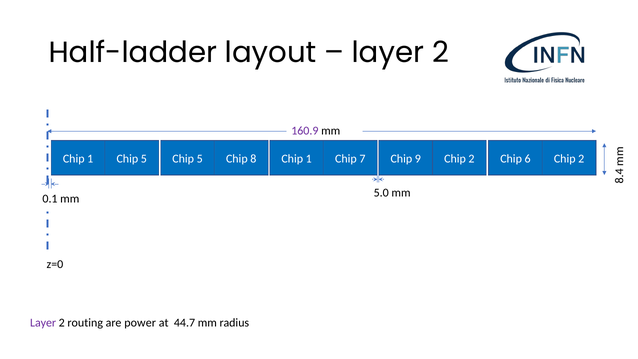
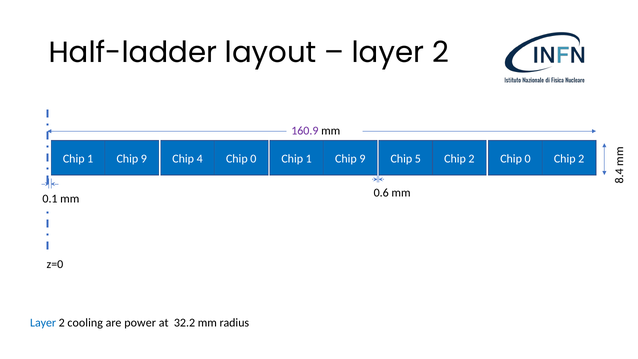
5 at (144, 159): 5 -> 9
5 at (200, 159): 5 -> 4
8 at (253, 159): 8 -> 0
7 at (362, 159): 7 -> 9
9: 9 -> 5
6 at (528, 159): 6 -> 0
5.0: 5.0 -> 0.6
Layer at (43, 323) colour: purple -> blue
routing: routing -> cooling
44.7: 44.7 -> 32.2
